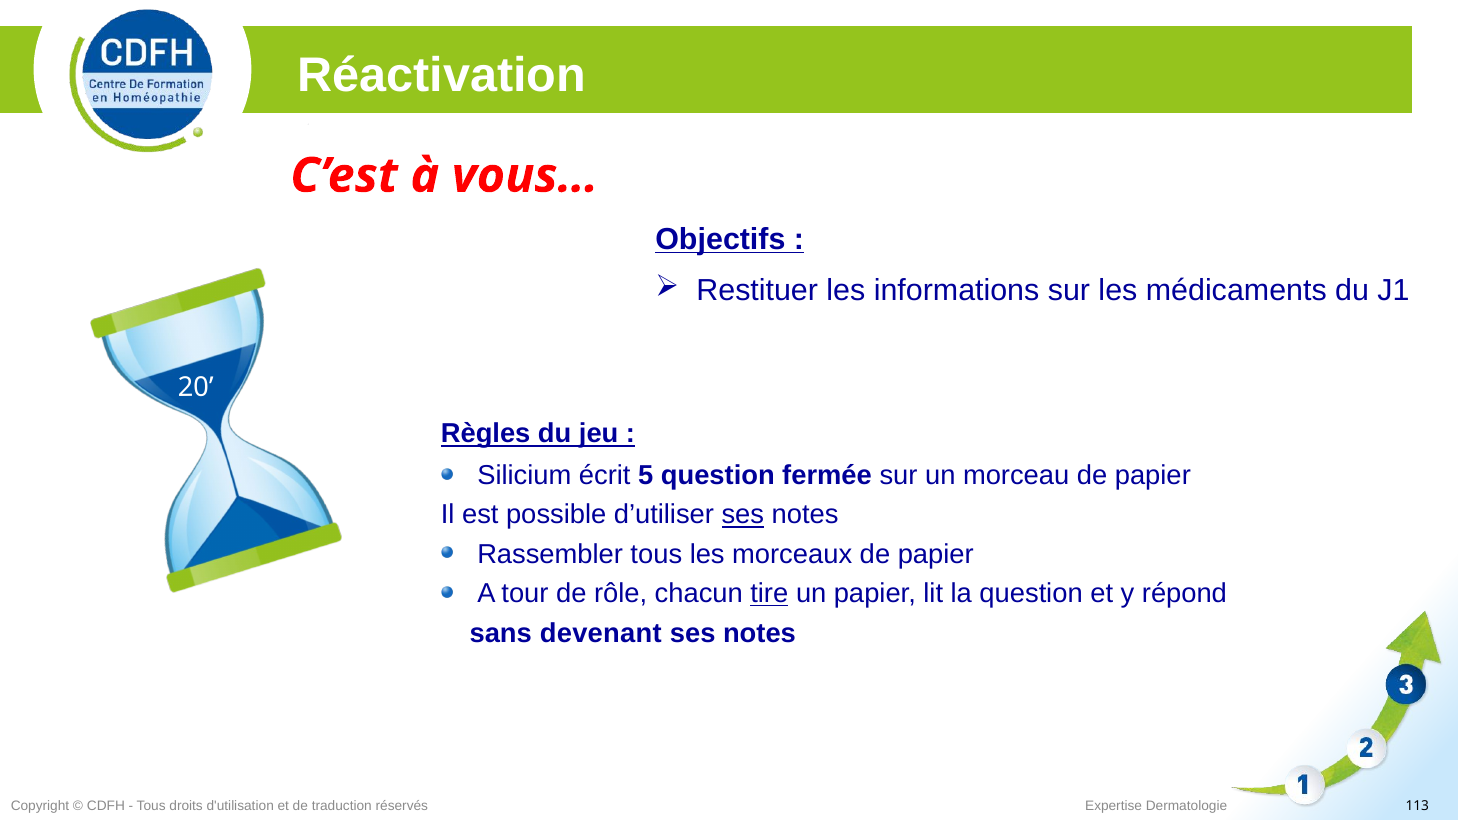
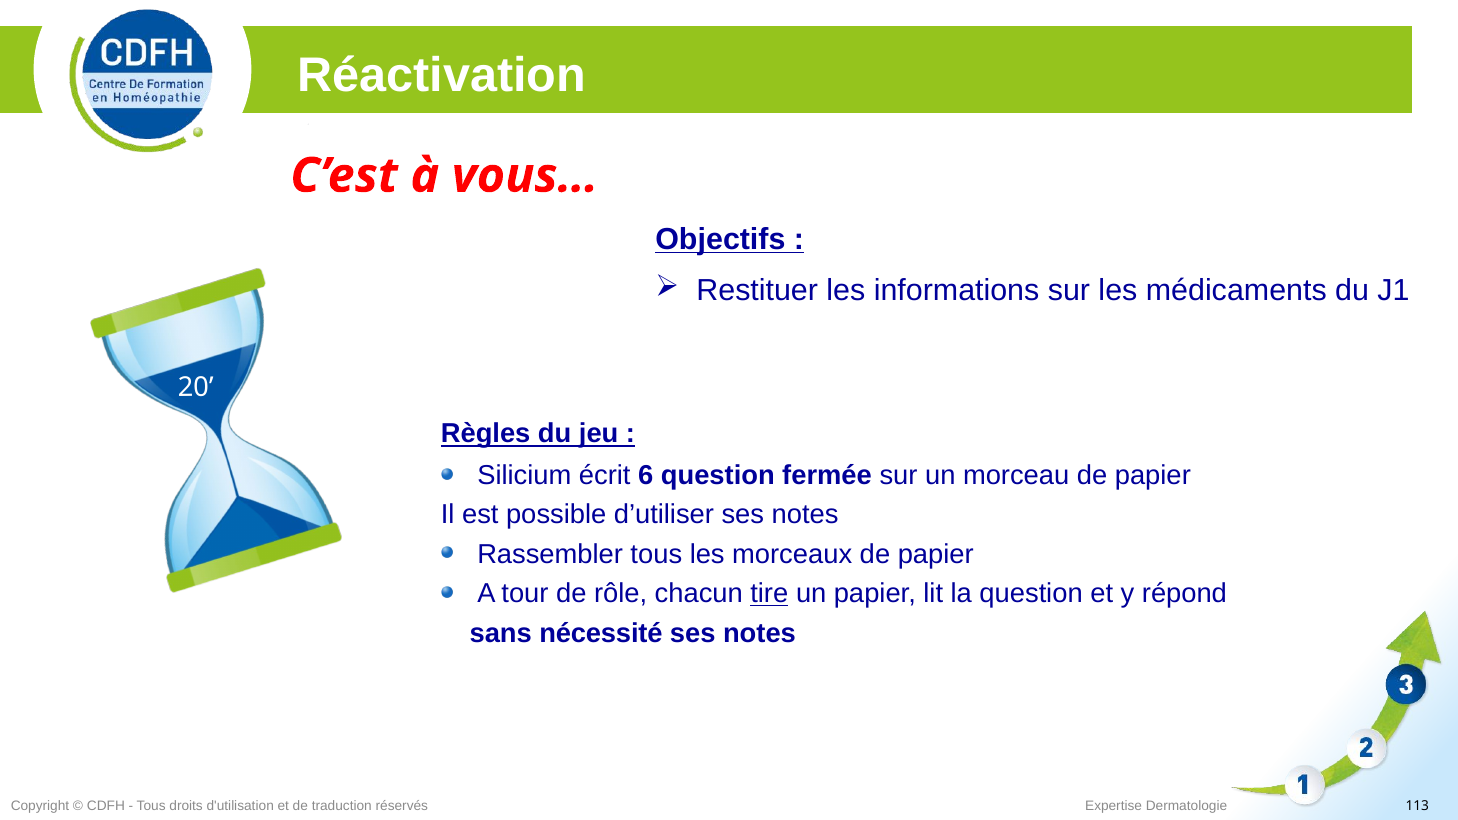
5: 5 -> 6
ses at (743, 515) underline: present -> none
devenant: devenant -> nécessité
